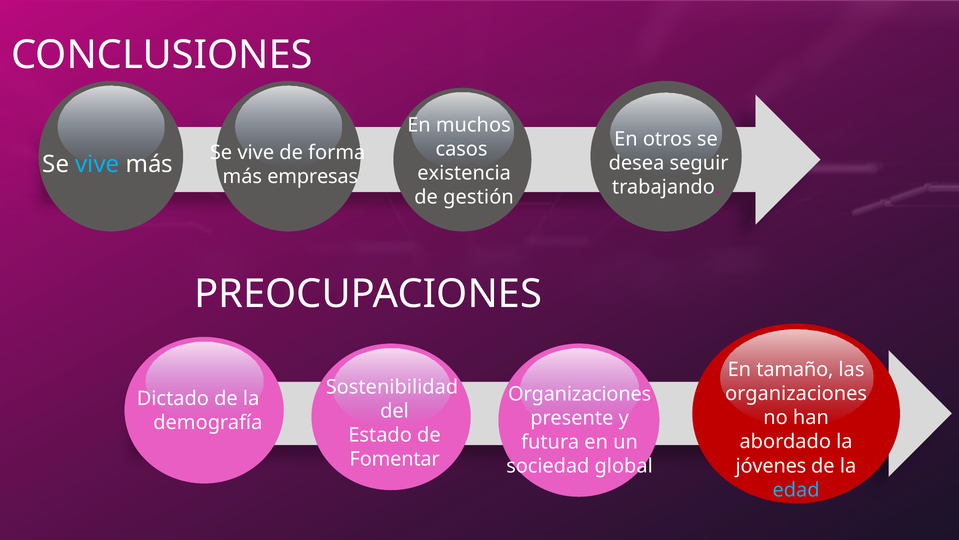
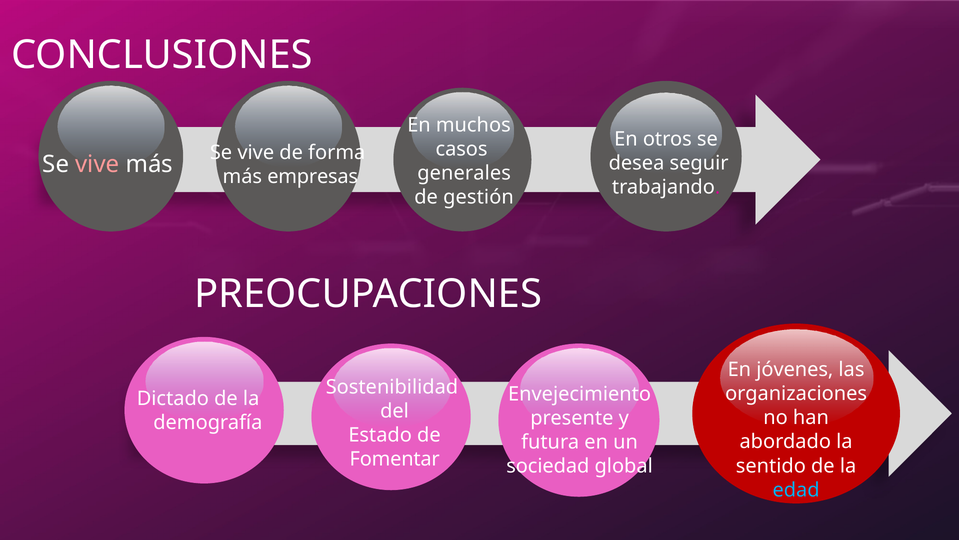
vive at (97, 164) colour: light blue -> pink
existencia: existencia -> generales
tamaño: tamaño -> jóvenes
Organizaciones at (580, 394): Organizaciones -> Envejecimiento
jóvenes: jóvenes -> sentido
